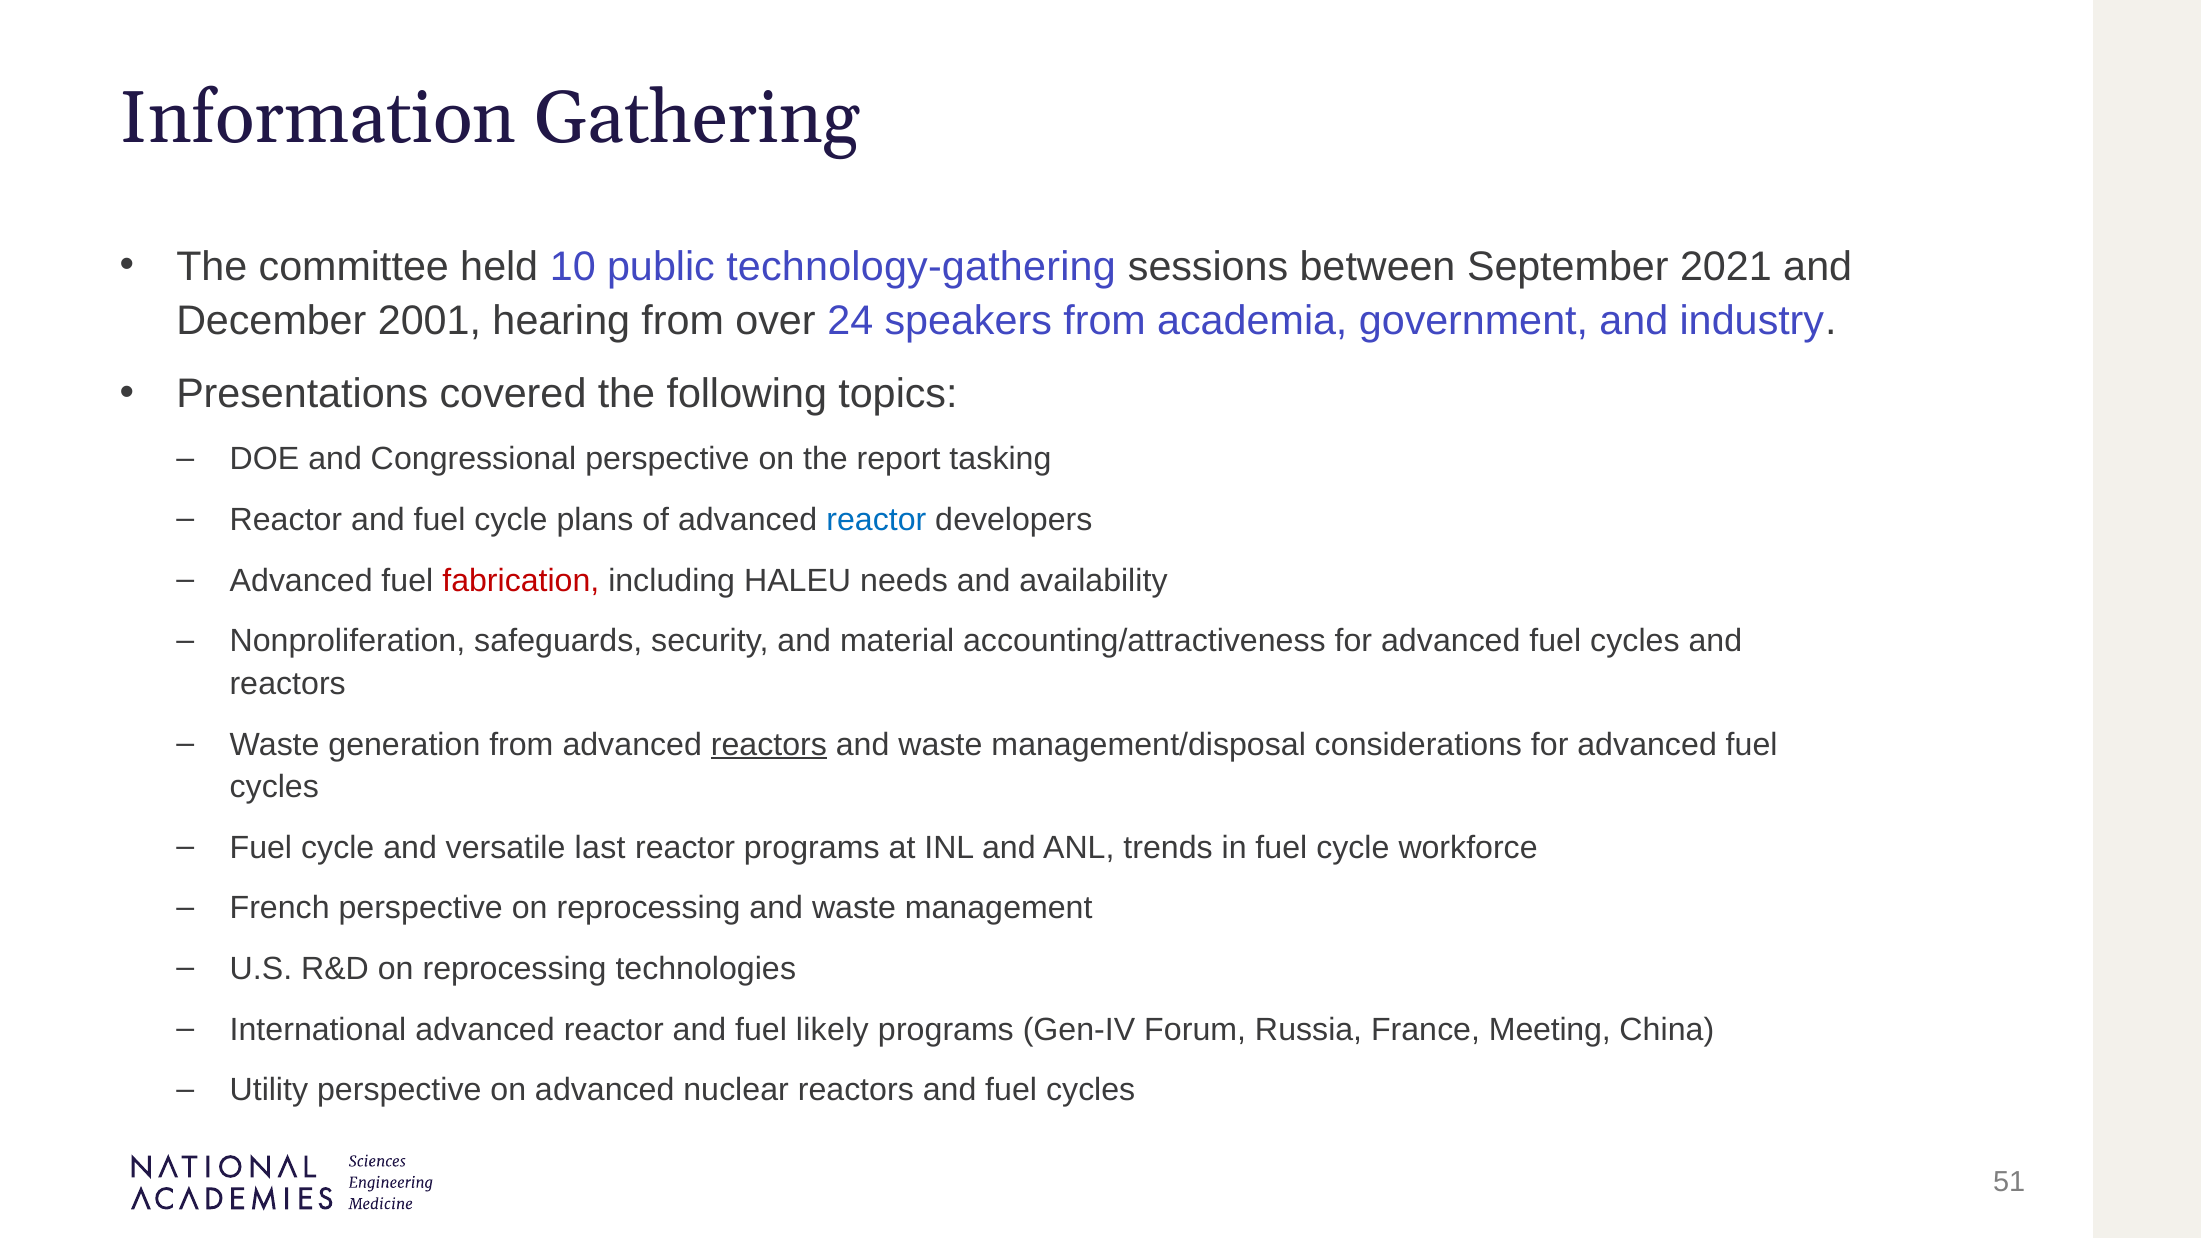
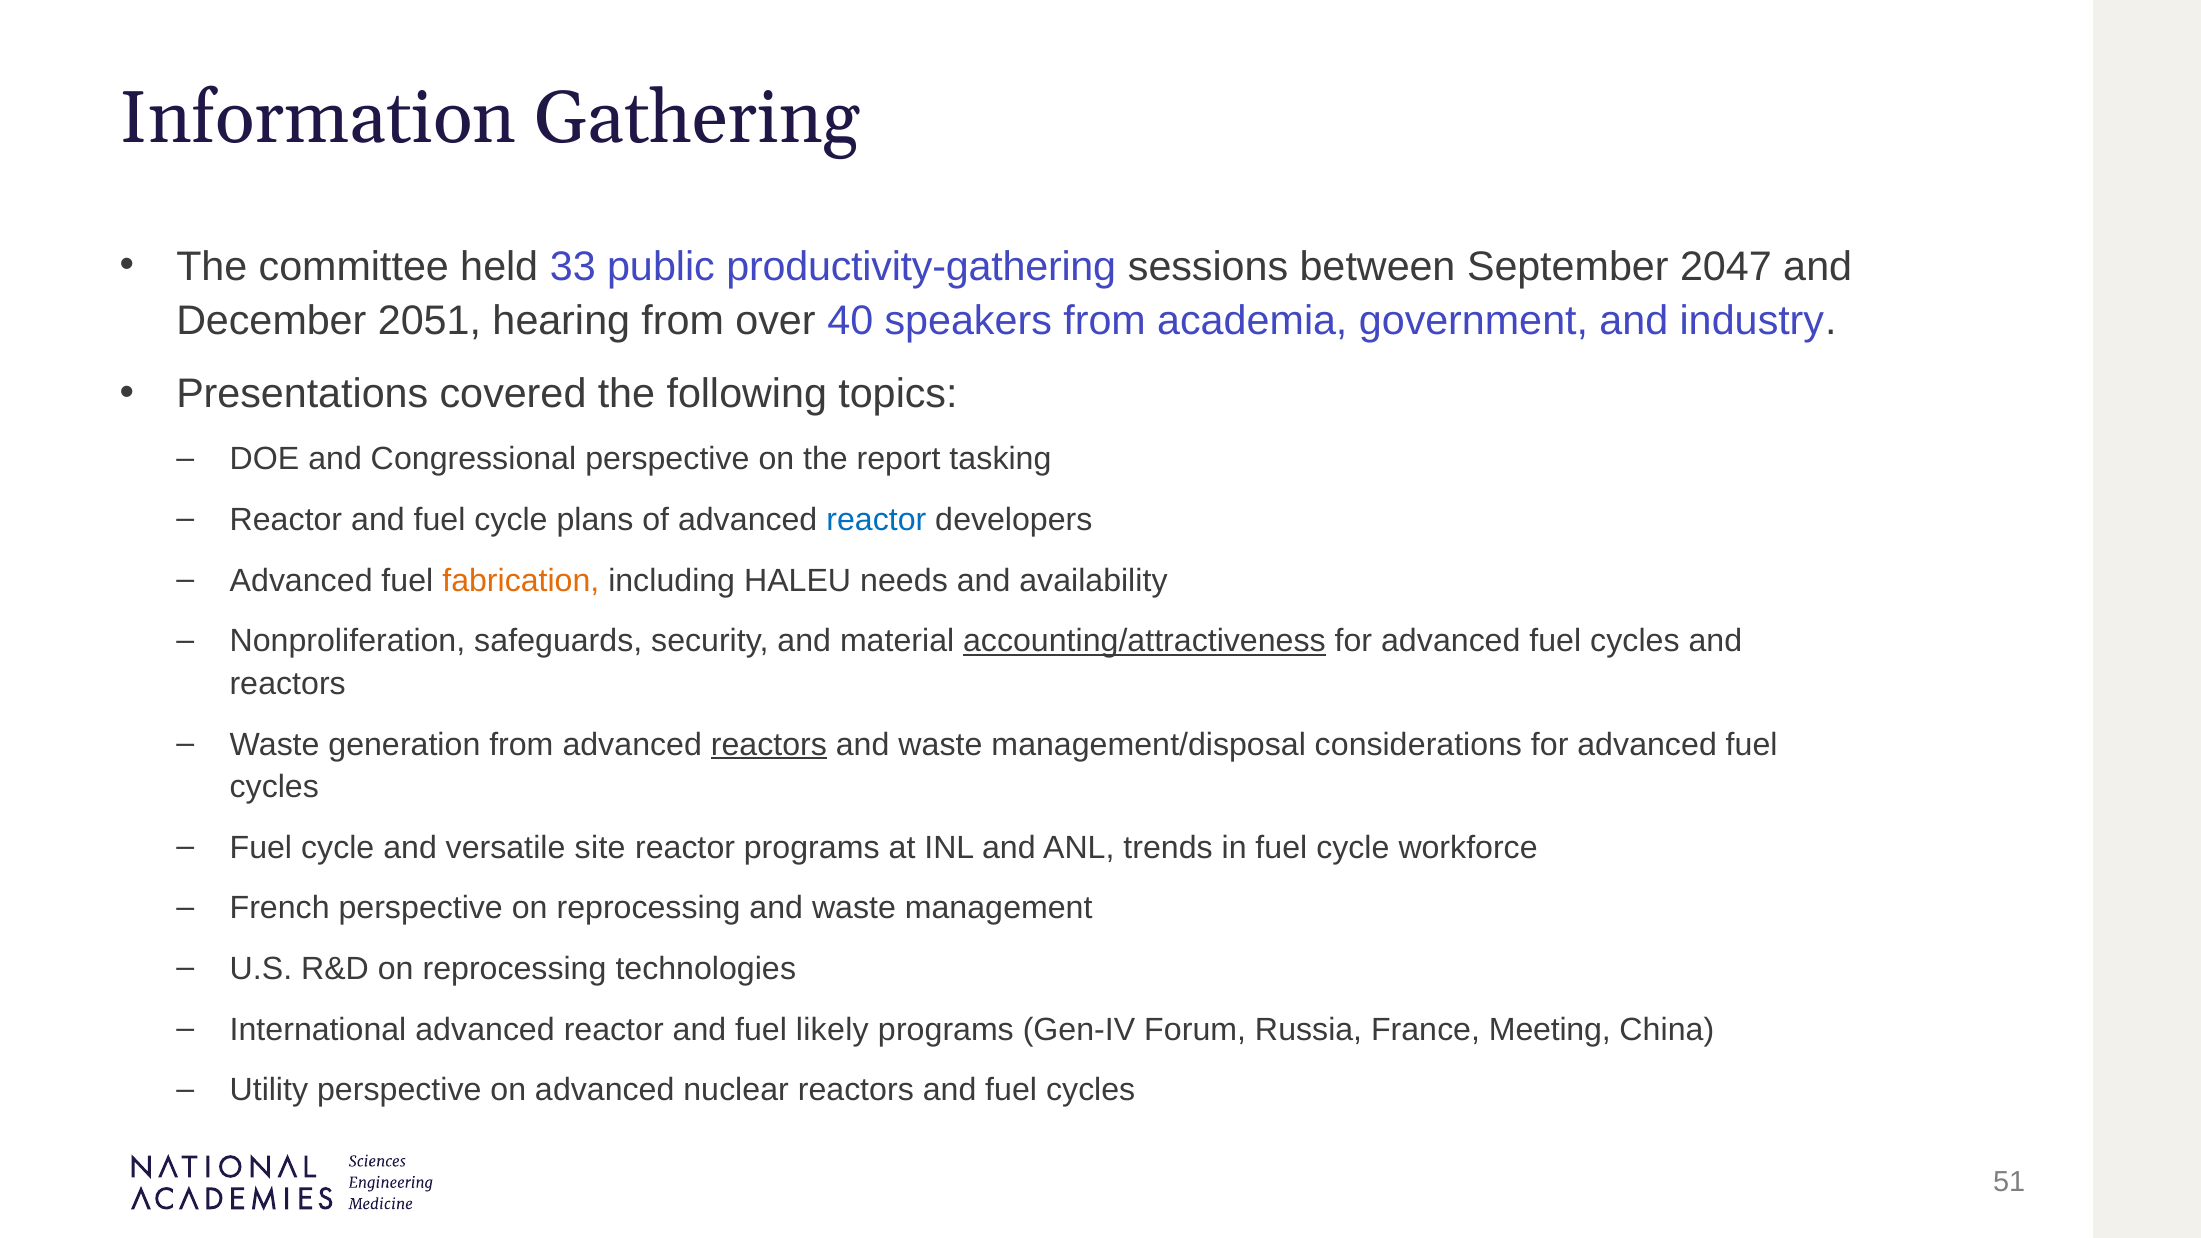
10: 10 -> 33
technology-gathering: technology-gathering -> productivity-gathering
2021: 2021 -> 2047
2001: 2001 -> 2051
24: 24 -> 40
fabrication colour: red -> orange
accounting/attractiveness underline: none -> present
last: last -> site
